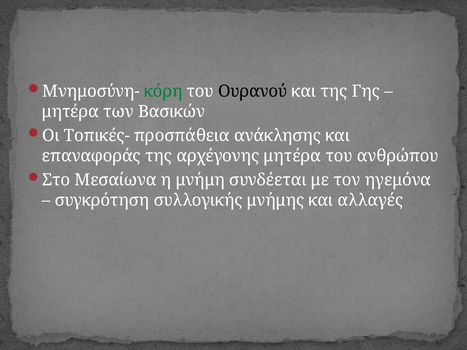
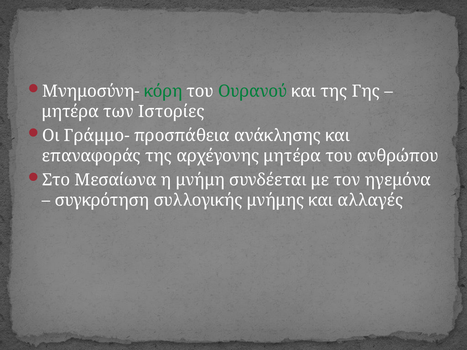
Ουρανού colour: black -> green
Βασικών: Βασικών -> Ιστορίες
Τοπικές-: Τοπικές- -> Γράμμο-
